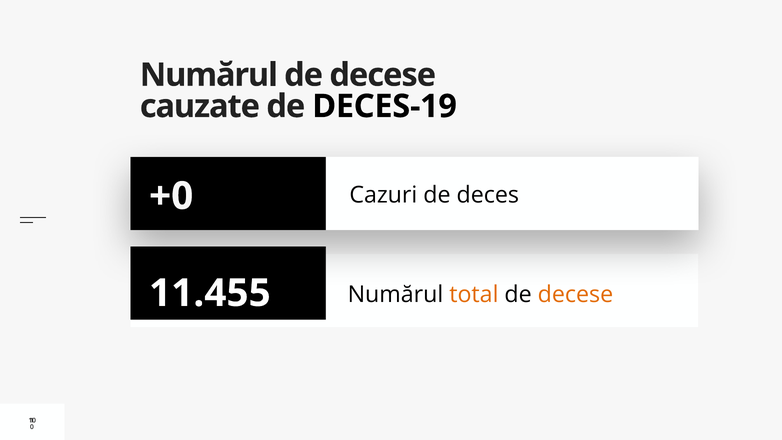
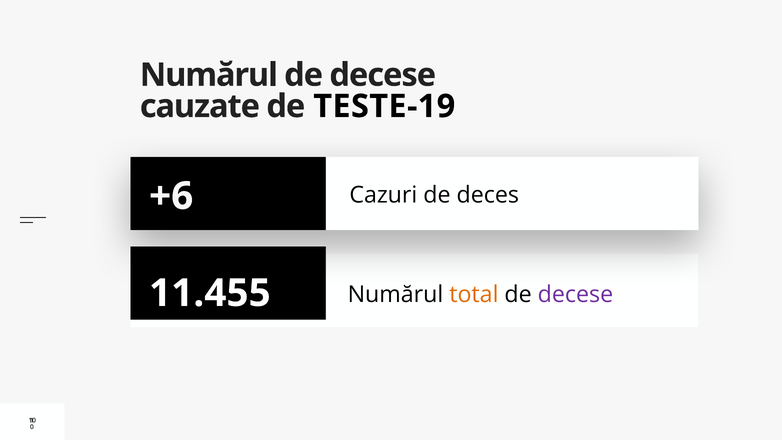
DECES-19: DECES-19 -> TESTE-19
+0: +0 -> +6
decese at (575, 295) colour: orange -> purple
